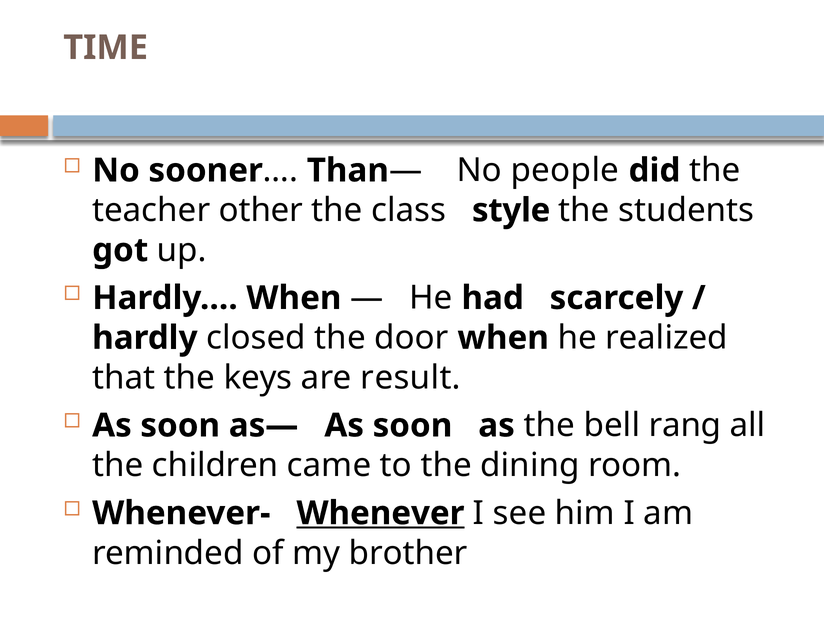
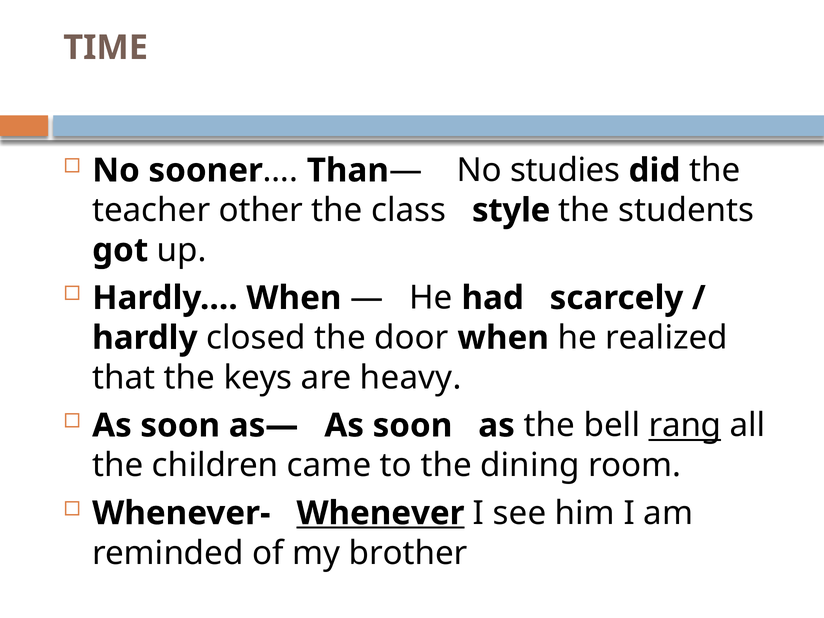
people: people -> studies
result: result -> heavy
rang underline: none -> present
